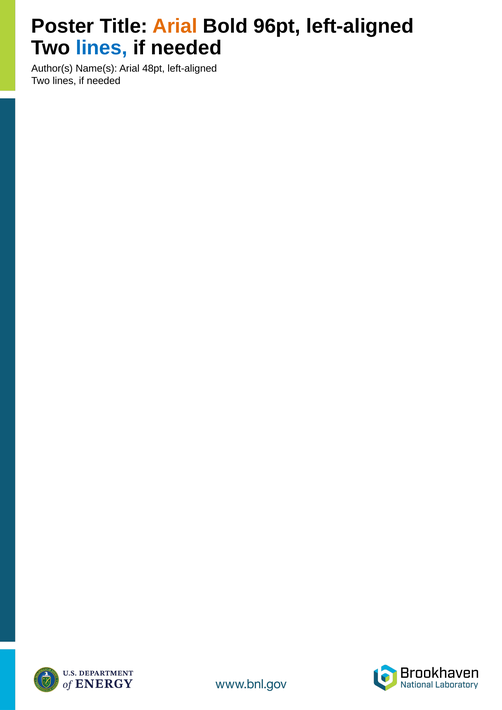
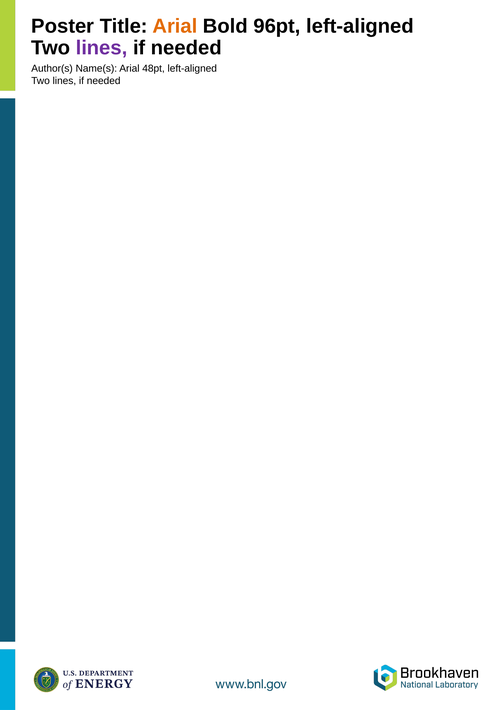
lines at (102, 48) colour: blue -> purple
